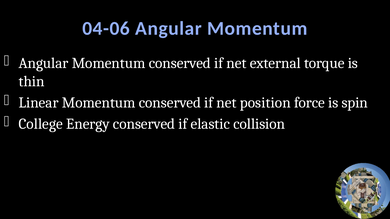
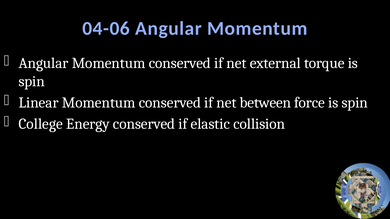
thin at (32, 82): thin -> spin
position: position -> between
